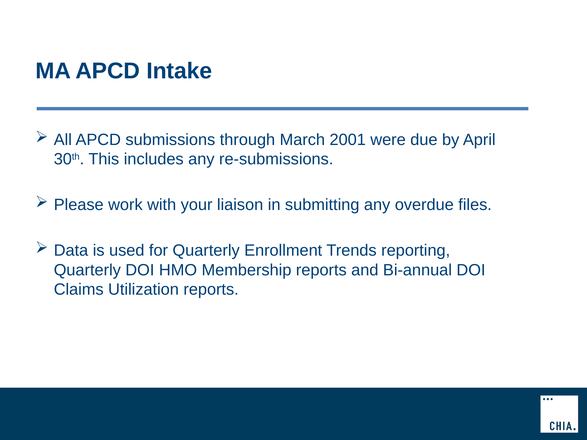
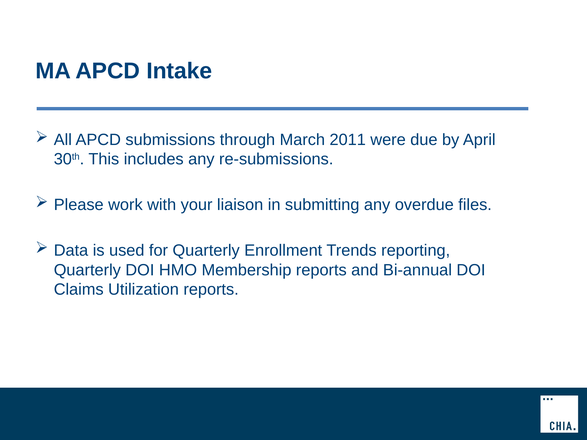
2001: 2001 -> 2011
